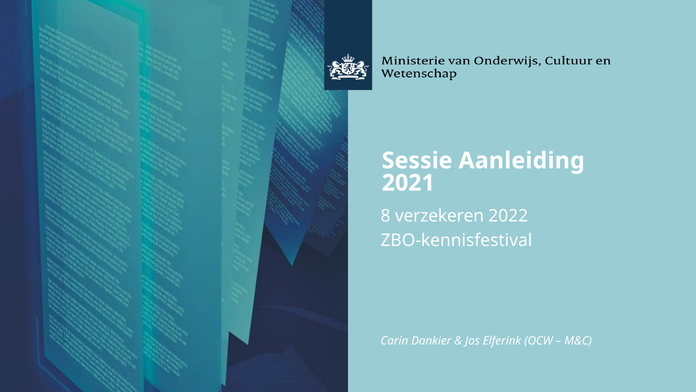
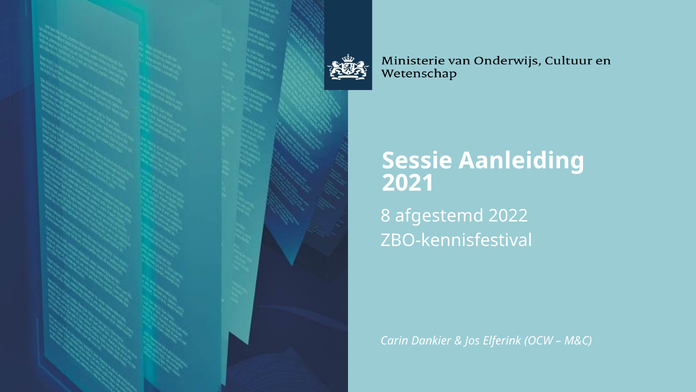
verzekeren: verzekeren -> afgestemd
